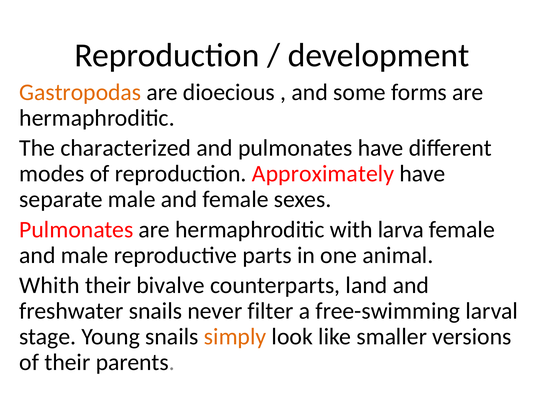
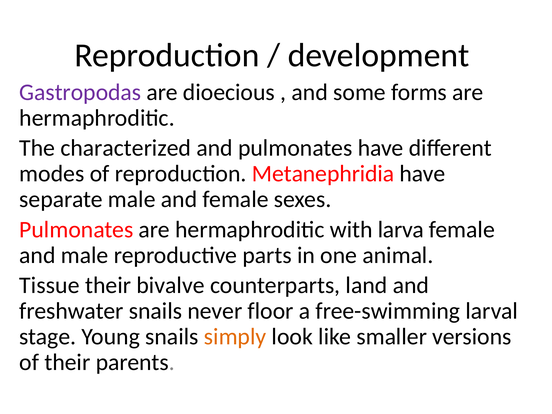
Gastropodas colour: orange -> purple
Approximately: Approximately -> Metanephridia
Whith: Whith -> Tissue
filter: filter -> floor
